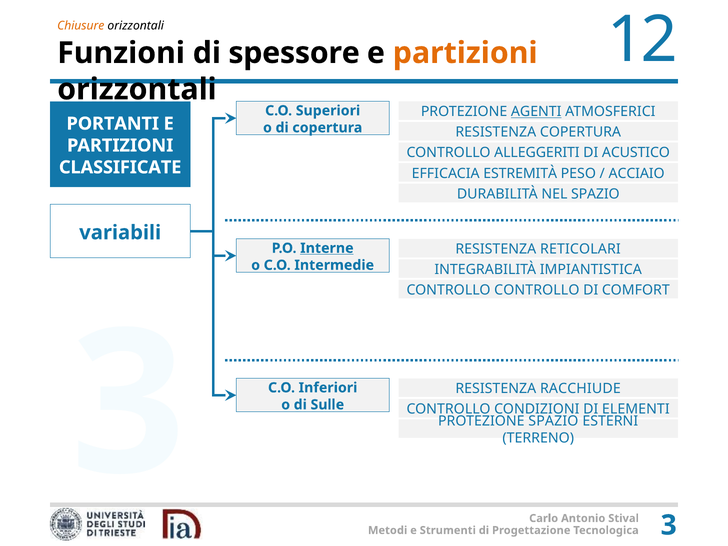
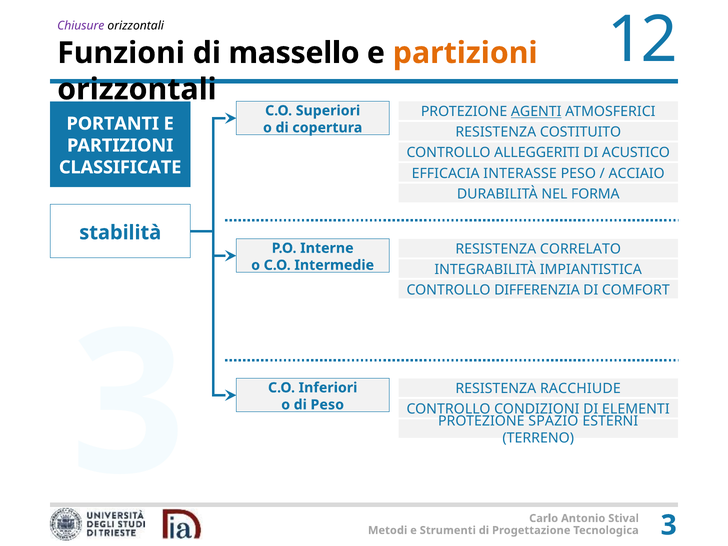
Chiusure colour: orange -> purple
spessore: spessore -> massello
RESISTENZA COPERTURA: COPERTURA -> COSTITUITO
ESTREMITÀ: ESTREMITÀ -> INTERASSE
NEL SPAZIO: SPAZIO -> FORMA
variabili: variabili -> stabilità
RETICOLARI: RETICOLARI -> CORRELATO
Interne underline: present -> none
CONTROLLO CONTROLLO: CONTROLLO -> DIFFERENZIA
di Sulle: Sulle -> Peso
